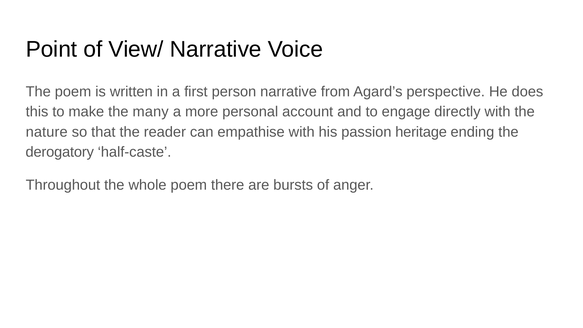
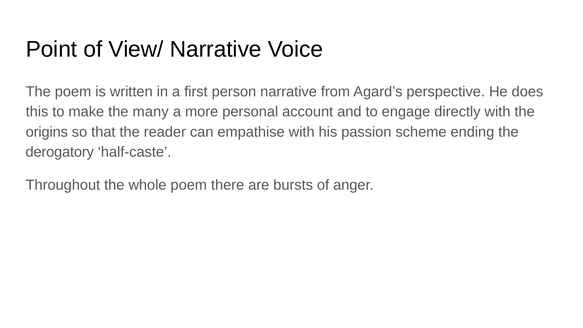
nature: nature -> origins
heritage: heritage -> scheme
